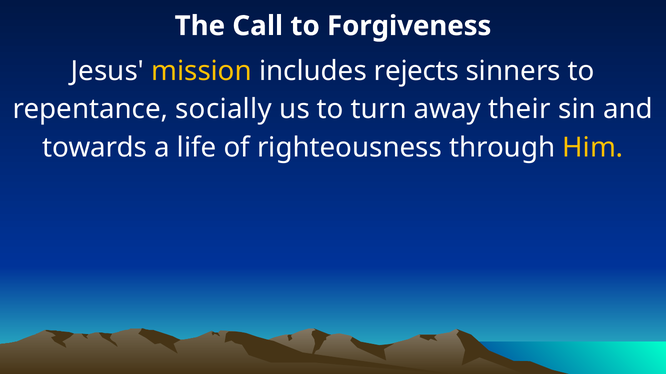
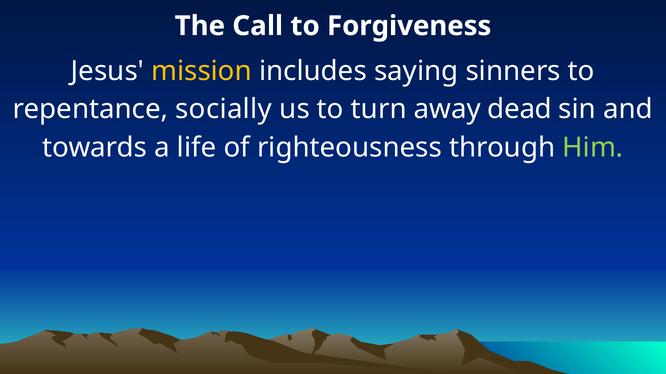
rejects: rejects -> saying
their: their -> dead
Him colour: yellow -> light green
